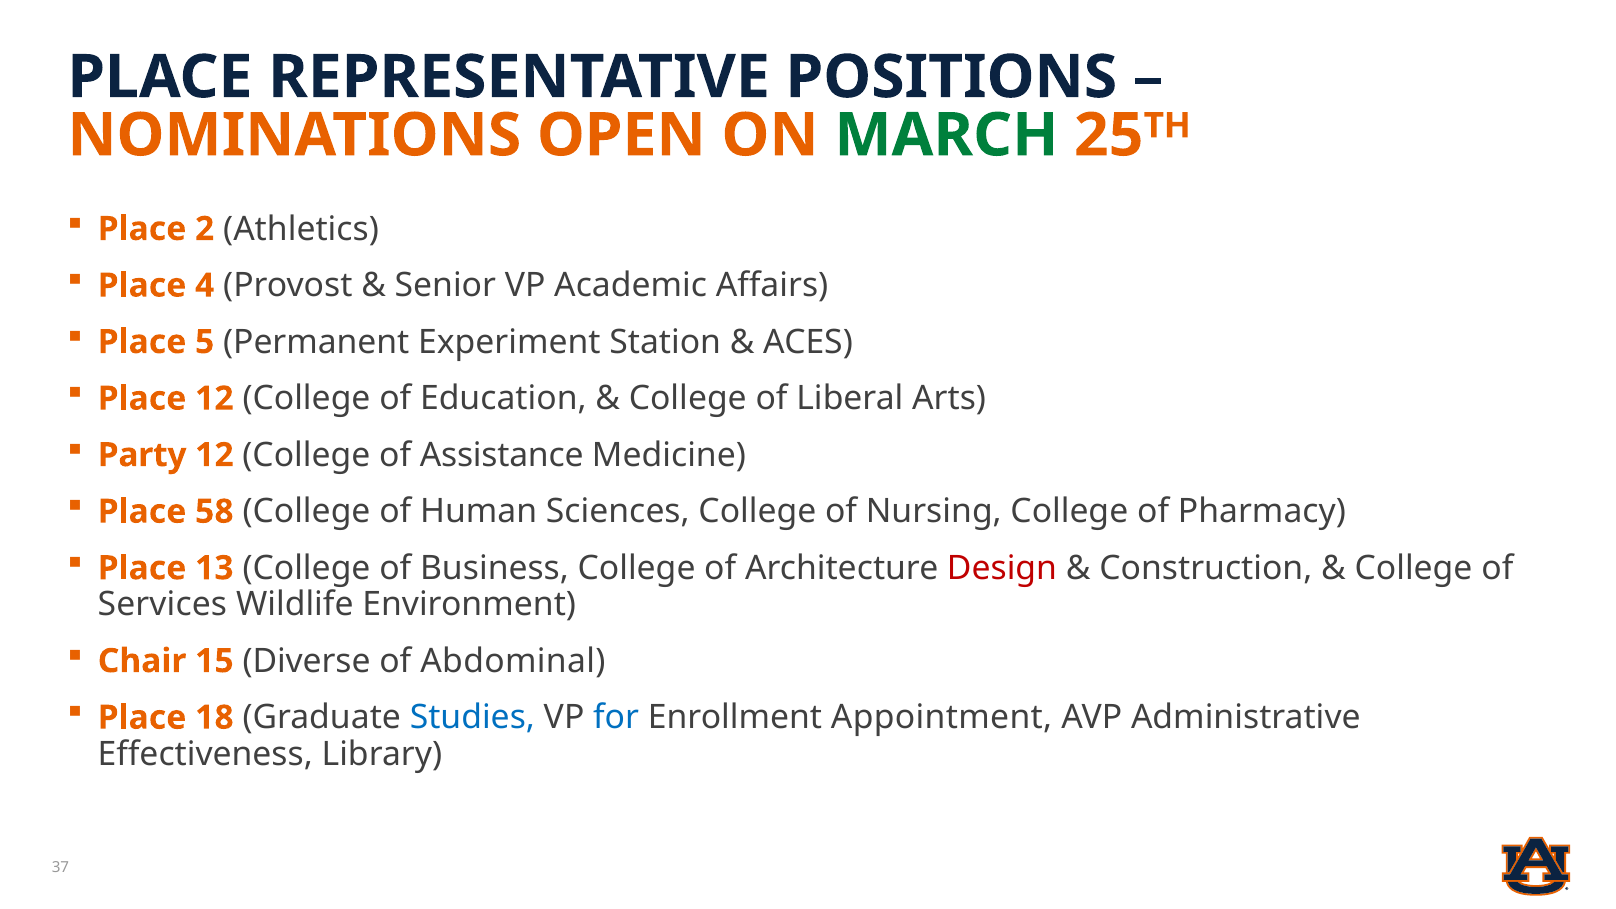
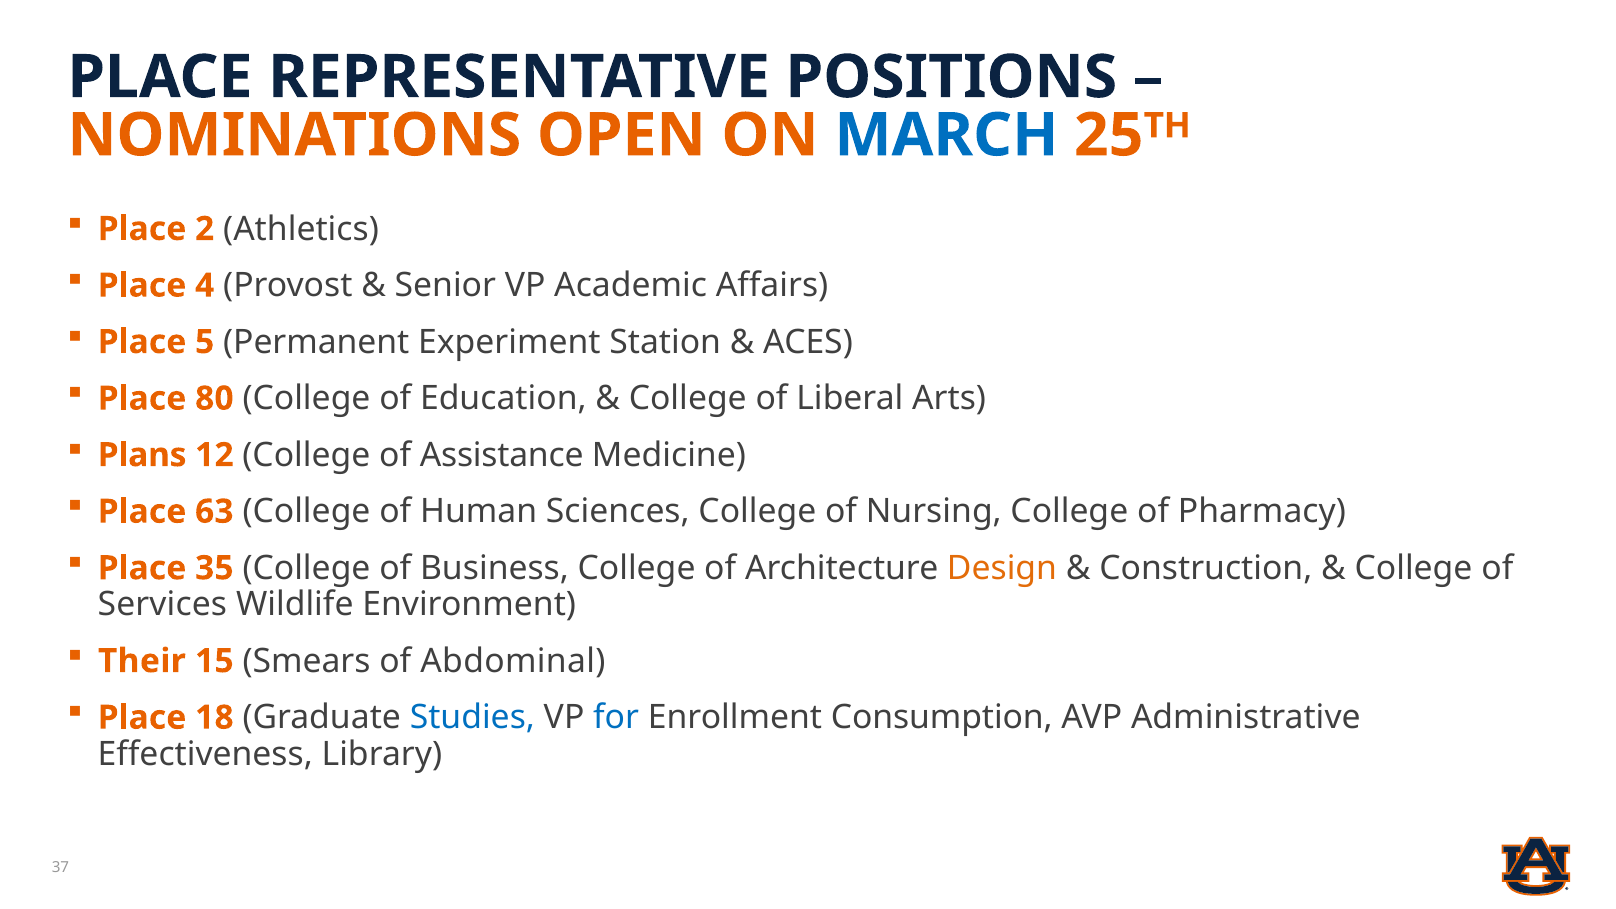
MARCH colour: green -> blue
Place 12: 12 -> 80
Party: Party -> Plans
58: 58 -> 63
13: 13 -> 35
Design colour: red -> orange
Chair: Chair -> Their
Diverse: Diverse -> Smears
Appointment: Appointment -> Consumption
